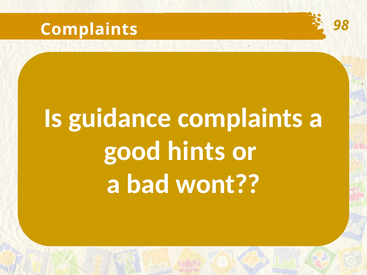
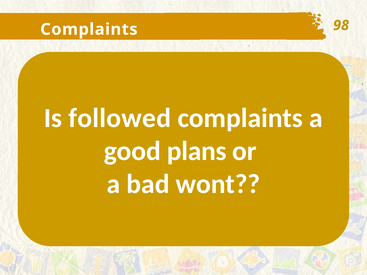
guidance: guidance -> followed
hints: hints -> plans
